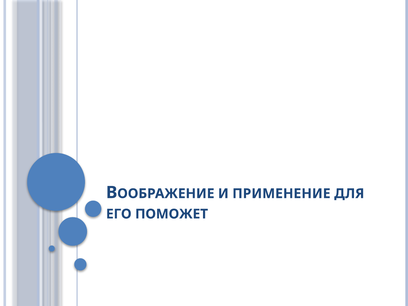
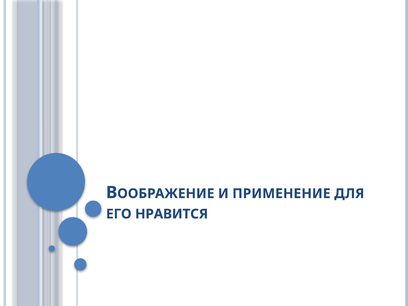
ПОМОЖЕТ: ПОМОЖЕТ -> НРАВИТСЯ
